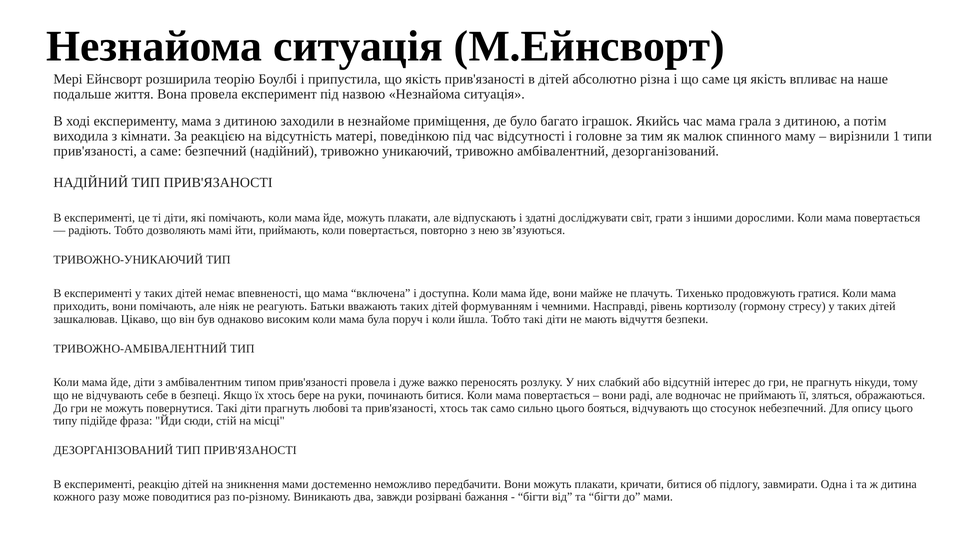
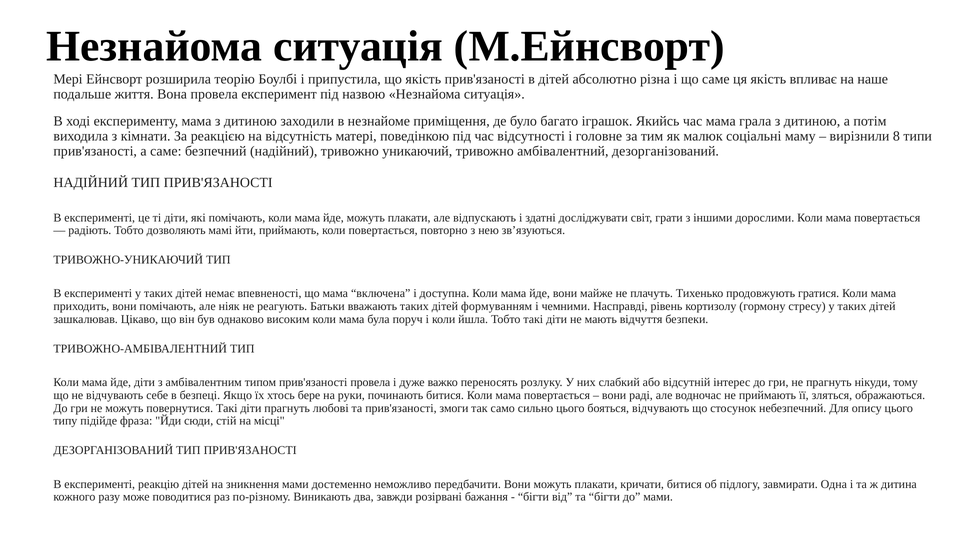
спинного: спинного -> соціальні
1: 1 -> 8
прив'язаності хтось: хтось -> змоги
